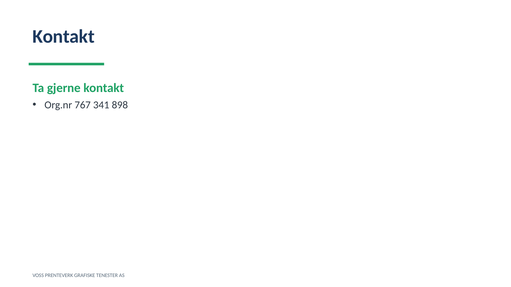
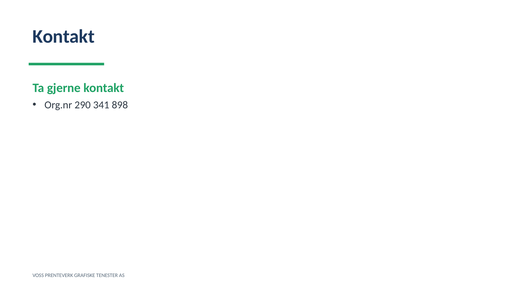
767: 767 -> 290
